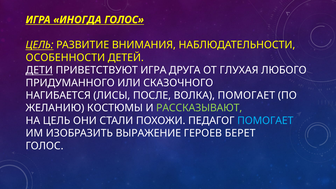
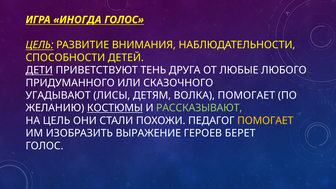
ОСОБЕННОСТИ: ОСОБЕННОСТИ -> СПОСОБНОСТИ
ПРИВЕТСТВУЮТ ИГРА: ИГРА -> ТЕНЬ
ГЛУХАЯ: ГЛУХАЯ -> ЛЮБЫЕ
НАГИБАЕТСЯ: НАГИБАЕТСЯ -> УГАДЫВАЮТ
ПОСЛЕ: ПОСЛЕ -> ДЕТЯМ
КОСТЮМЫ underline: none -> present
ПОМОГАЕТ at (265, 121) colour: light blue -> yellow
